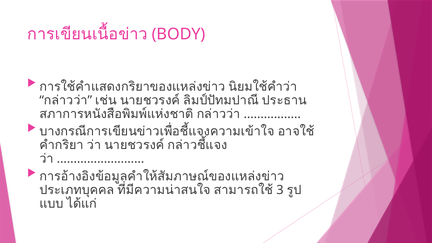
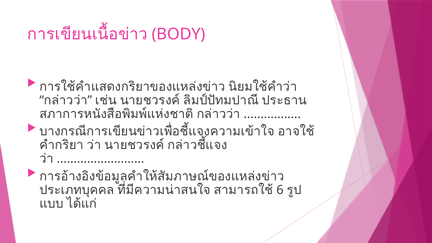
3: 3 -> 6
